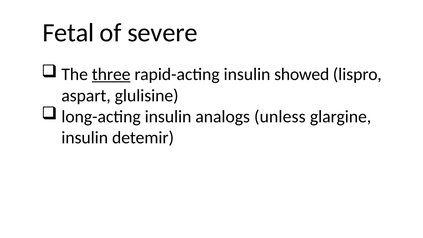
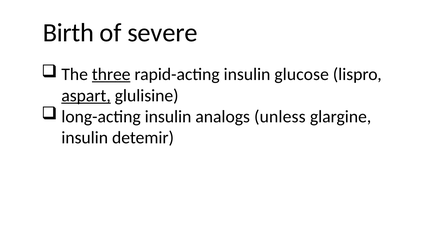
Fetal: Fetal -> Birth
showed: showed -> glucose
aspart underline: none -> present
